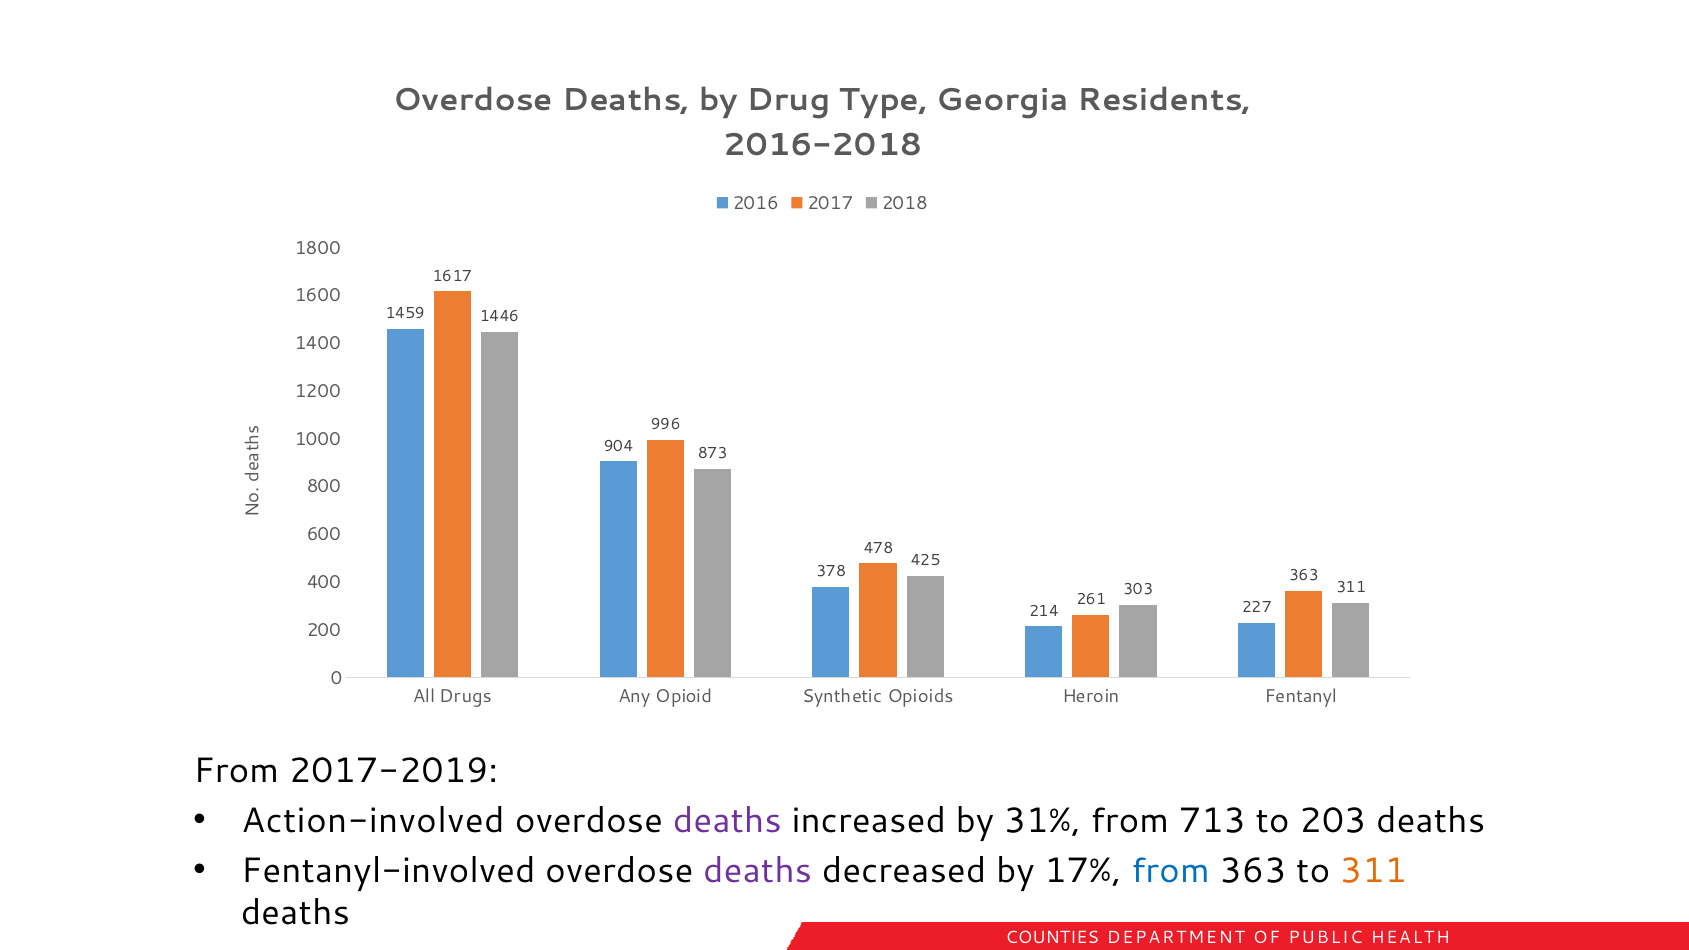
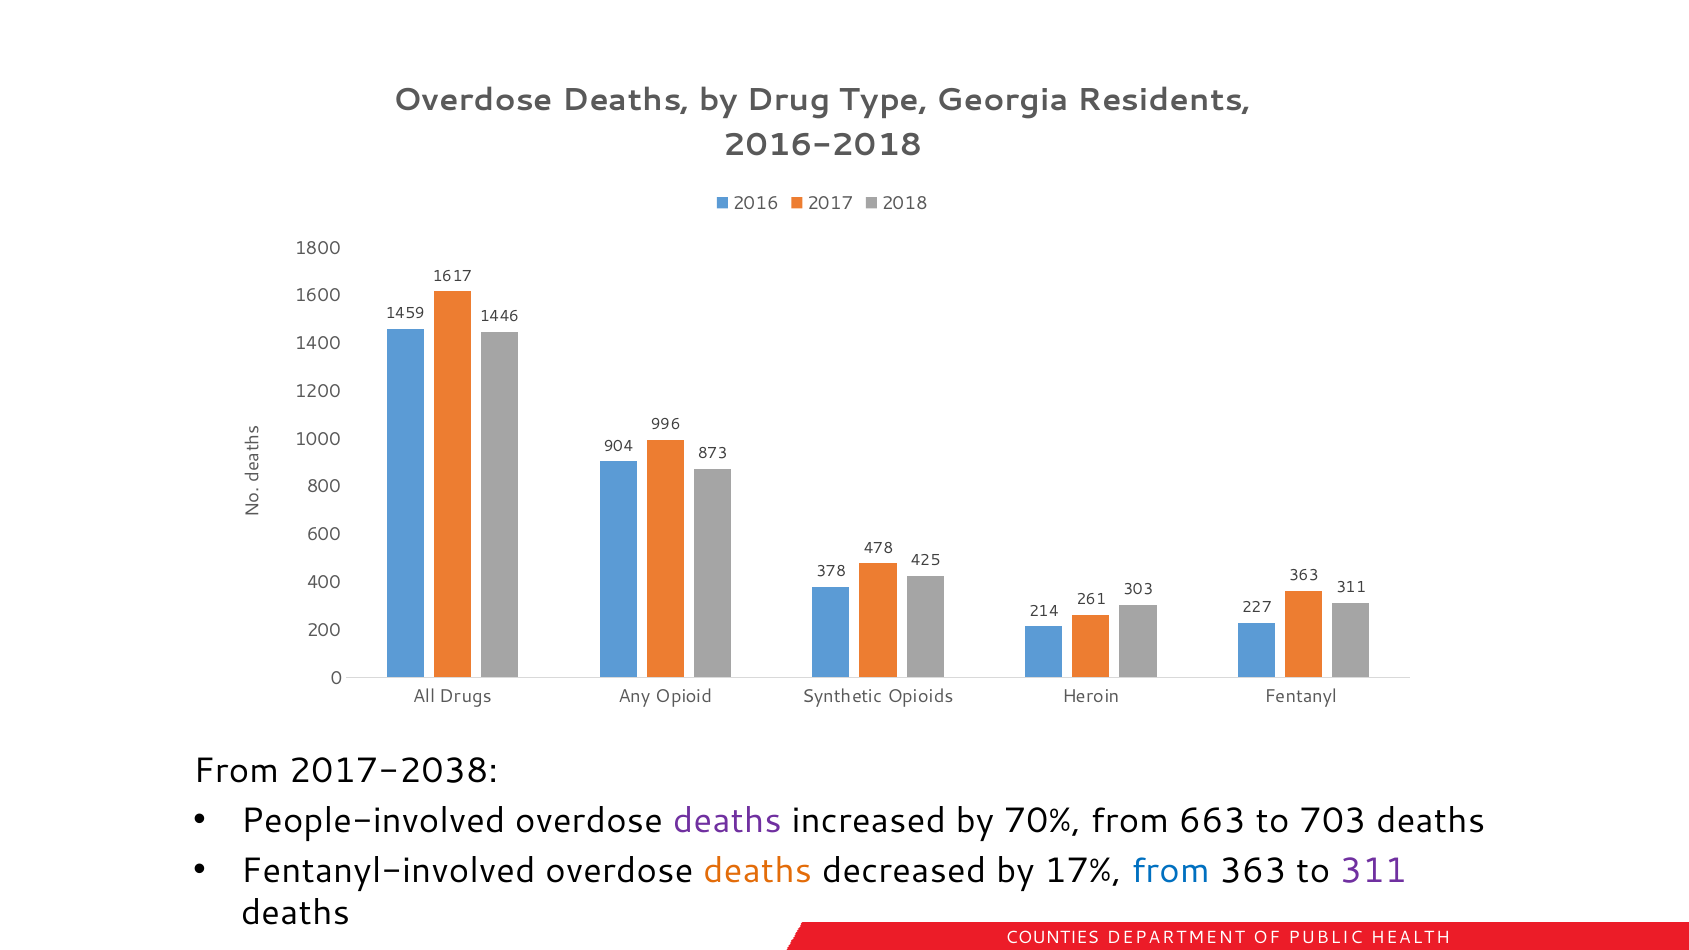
2017-2019: 2017-2019 -> 2017-2038
Action-involved: Action-involved -> People-involved
31%: 31% -> 70%
713: 713 -> 663
203: 203 -> 703
deaths at (758, 871) colour: purple -> orange
311 at (1373, 871) colour: orange -> purple
